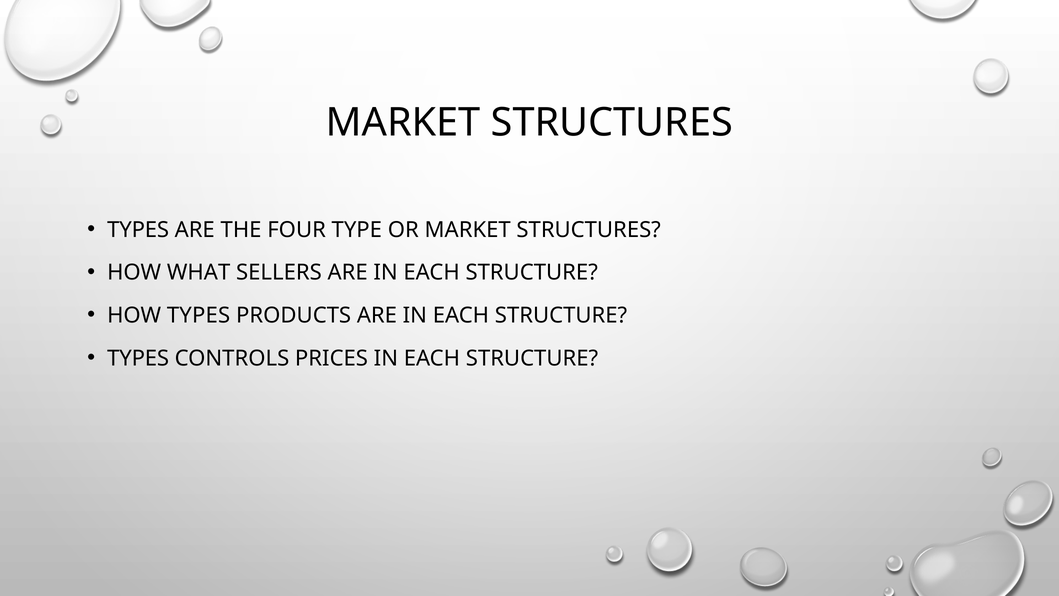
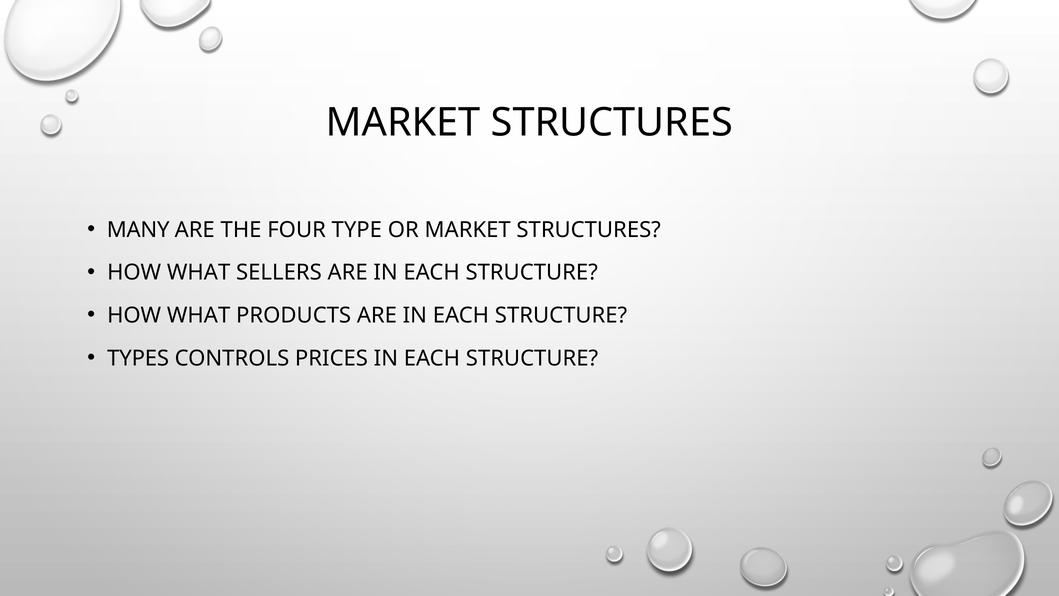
TYPES at (138, 230): TYPES -> MANY
TYPES at (199, 315): TYPES -> WHAT
